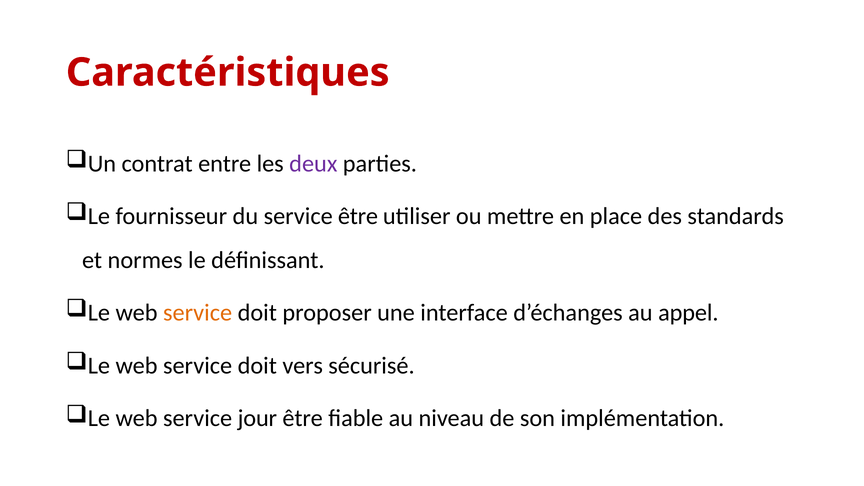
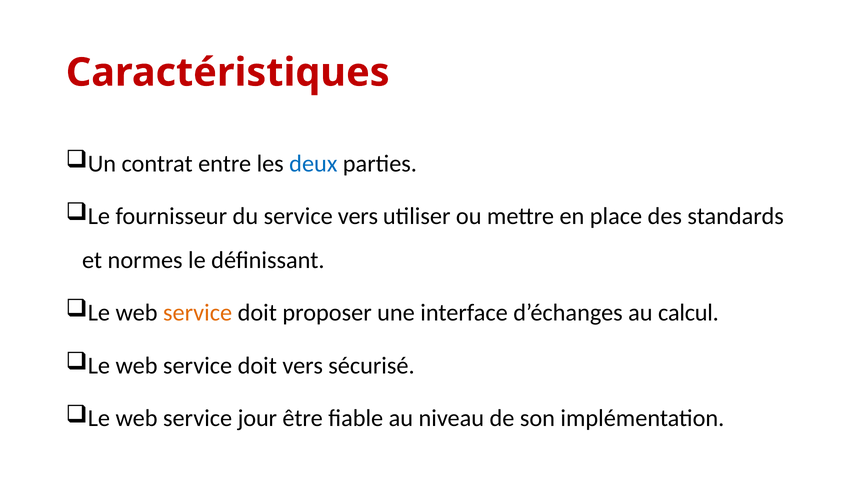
deux colour: purple -> blue
service être: être -> vers
appel: appel -> calcul
